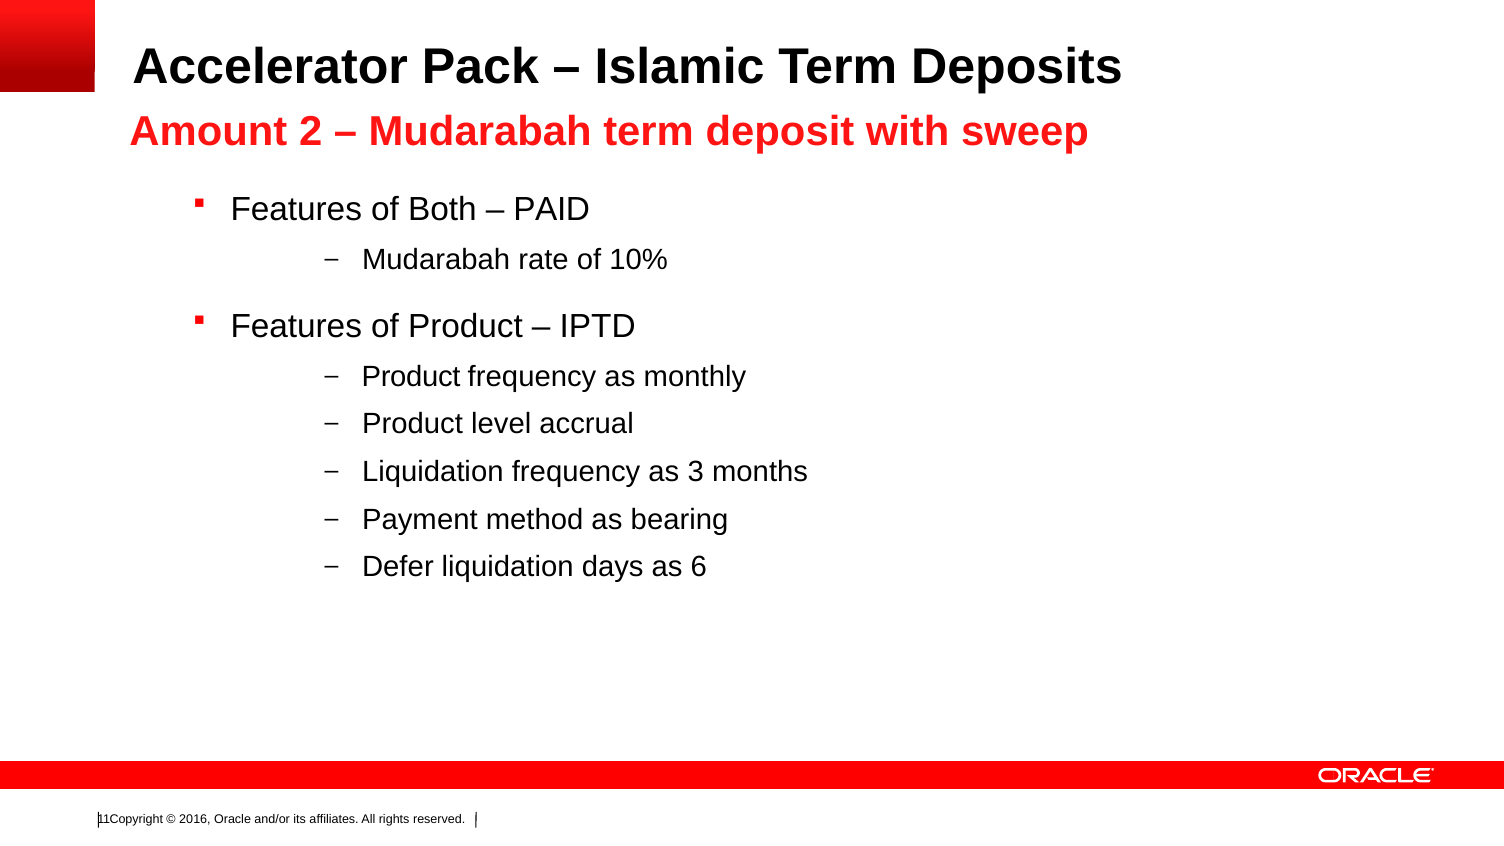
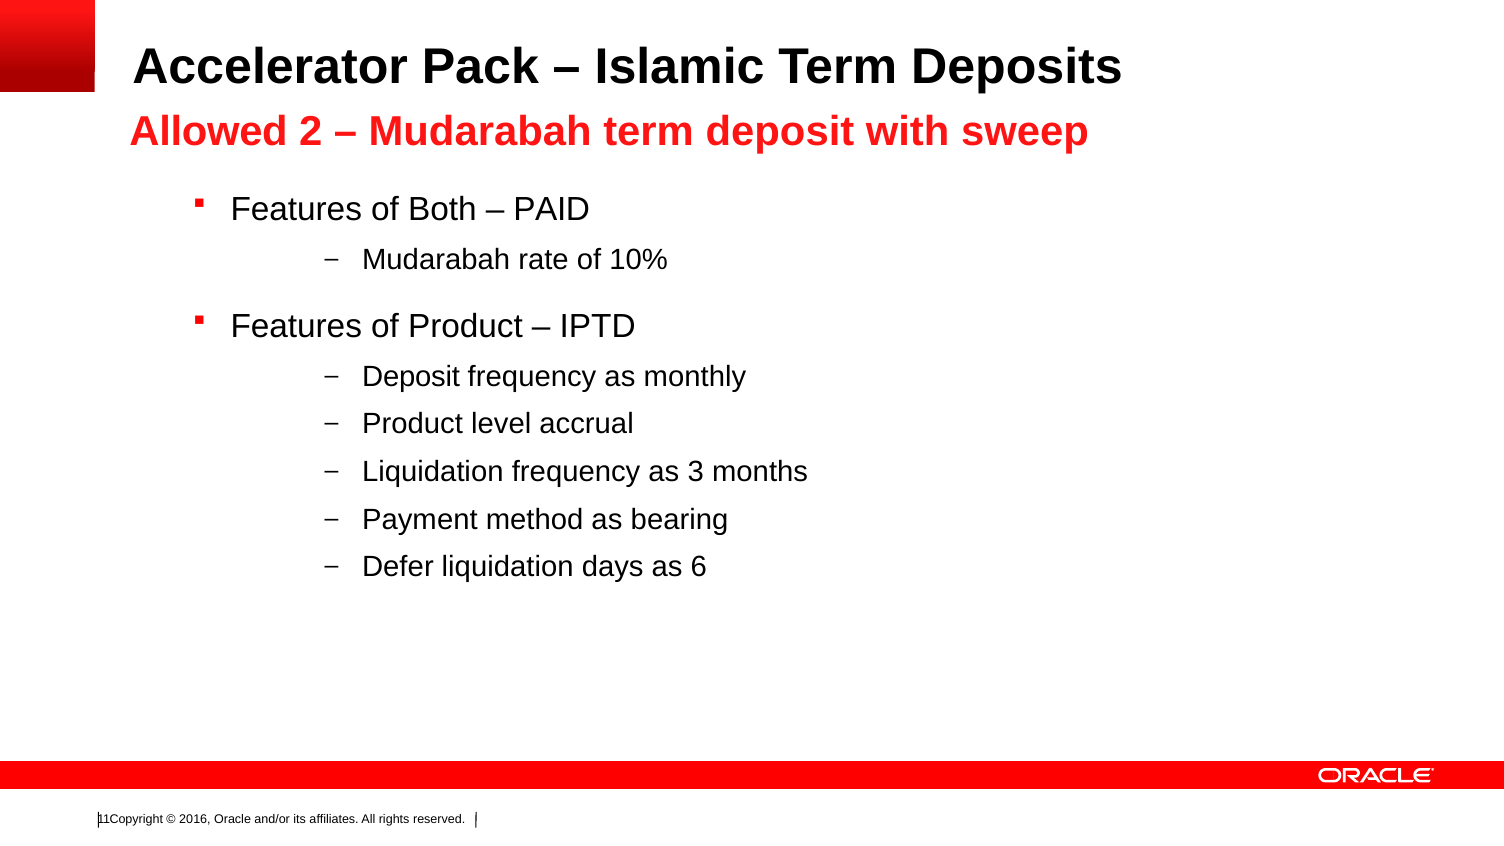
Amount: Amount -> Allowed
Product at (411, 377): Product -> Deposit
